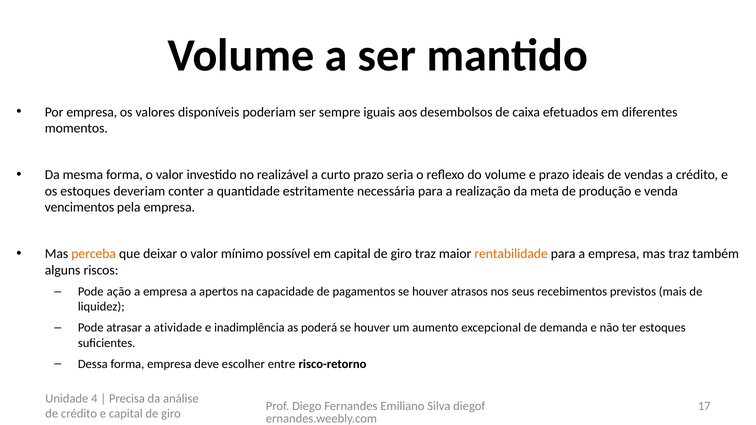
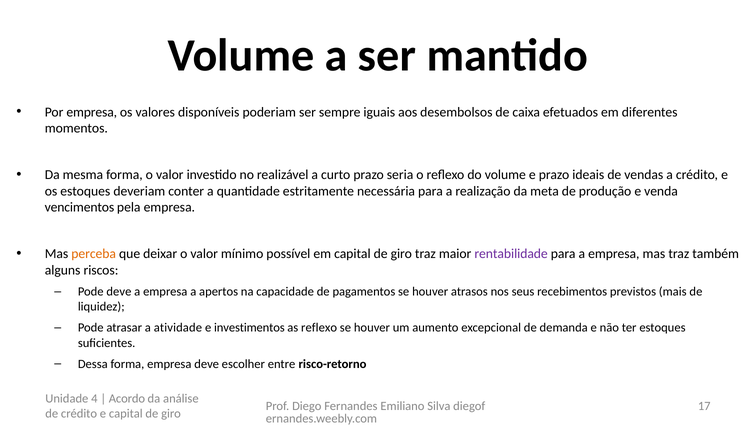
rentabilidade colour: orange -> purple
Pode ação: ação -> deve
inadimplência: inadimplência -> investimentos
as poderá: poderá -> reflexo
Precisa: Precisa -> Acordo
